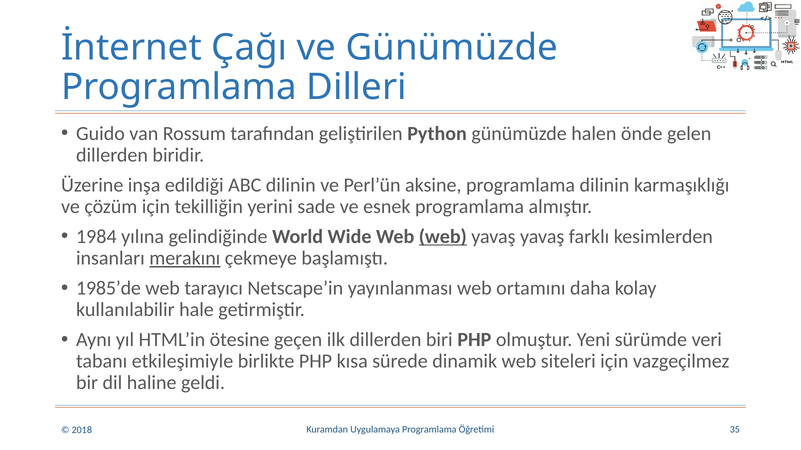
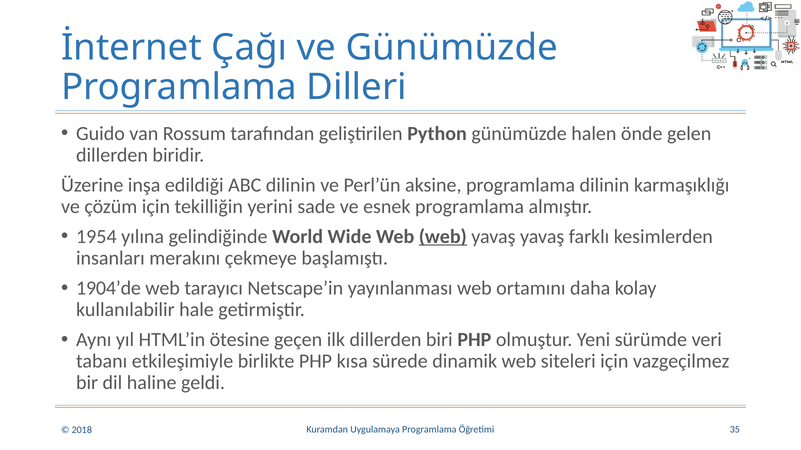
1984: 1984 -> 1954
merakını underline: present -> none
1985’de: 1985’de -> 1904’de
